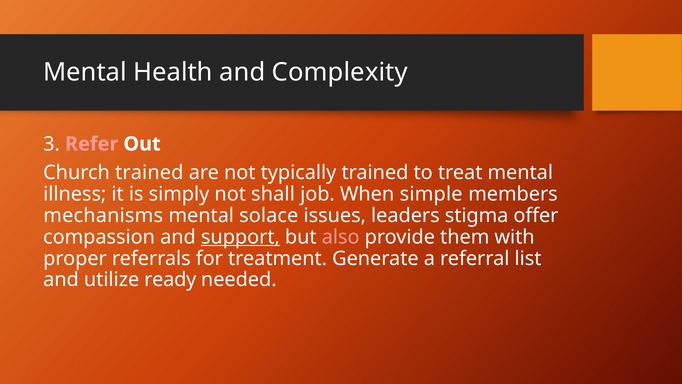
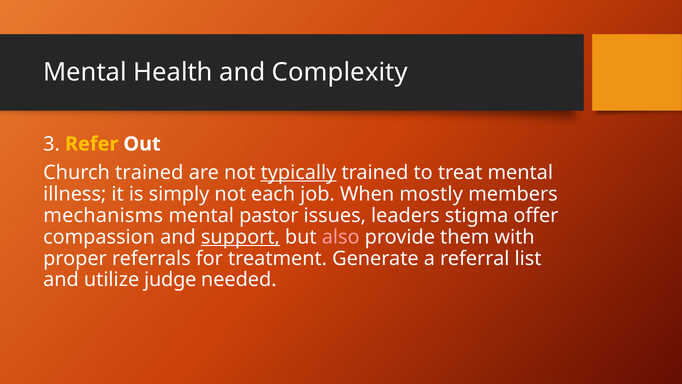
Refer colour: pink -> yellow
typically underline: none -> present
shall: shall -> each
simple: simple -> mostly
solace: solace -> pastor
ready: ready -> judge
